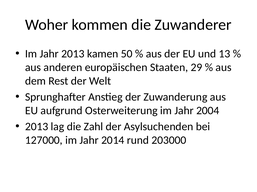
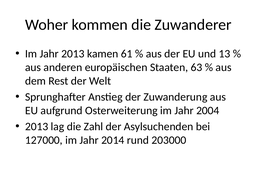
50: 50 -> 61
29: 29 -> 63
